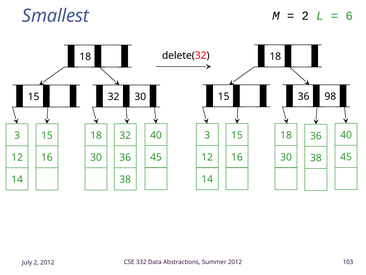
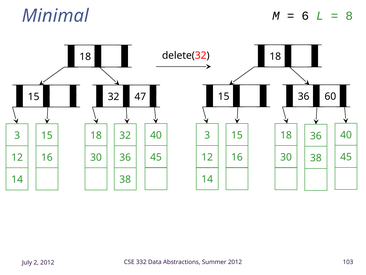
Smallest: Smallest -> Minimal
2 at (305, 16): 2 -> 6
6: 6 -> 8
98: 98 -> 60
32 30: 30 -> 47
